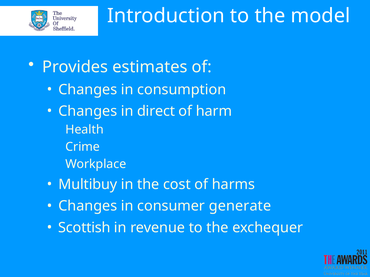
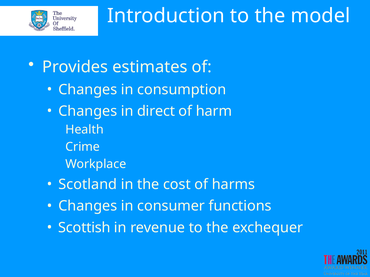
Multibuy: Multibuy -> Scotland
generate: generate -> functions
